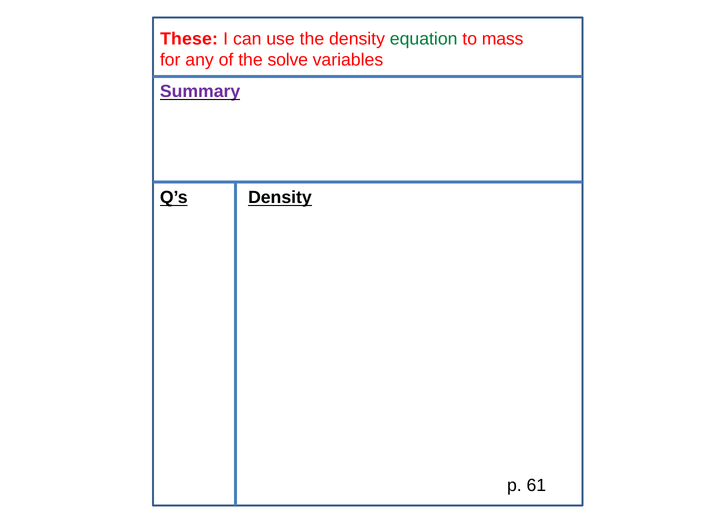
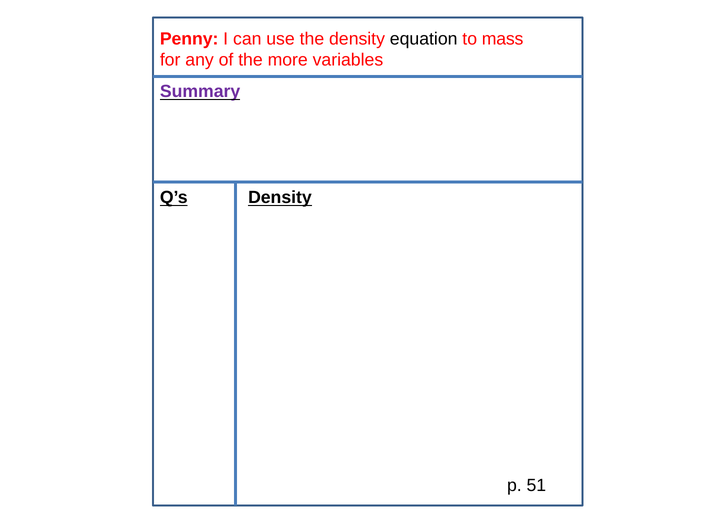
These: These -> Penny
equation colour: green -> black
solve: solve -> more
61: 61 -> 51
